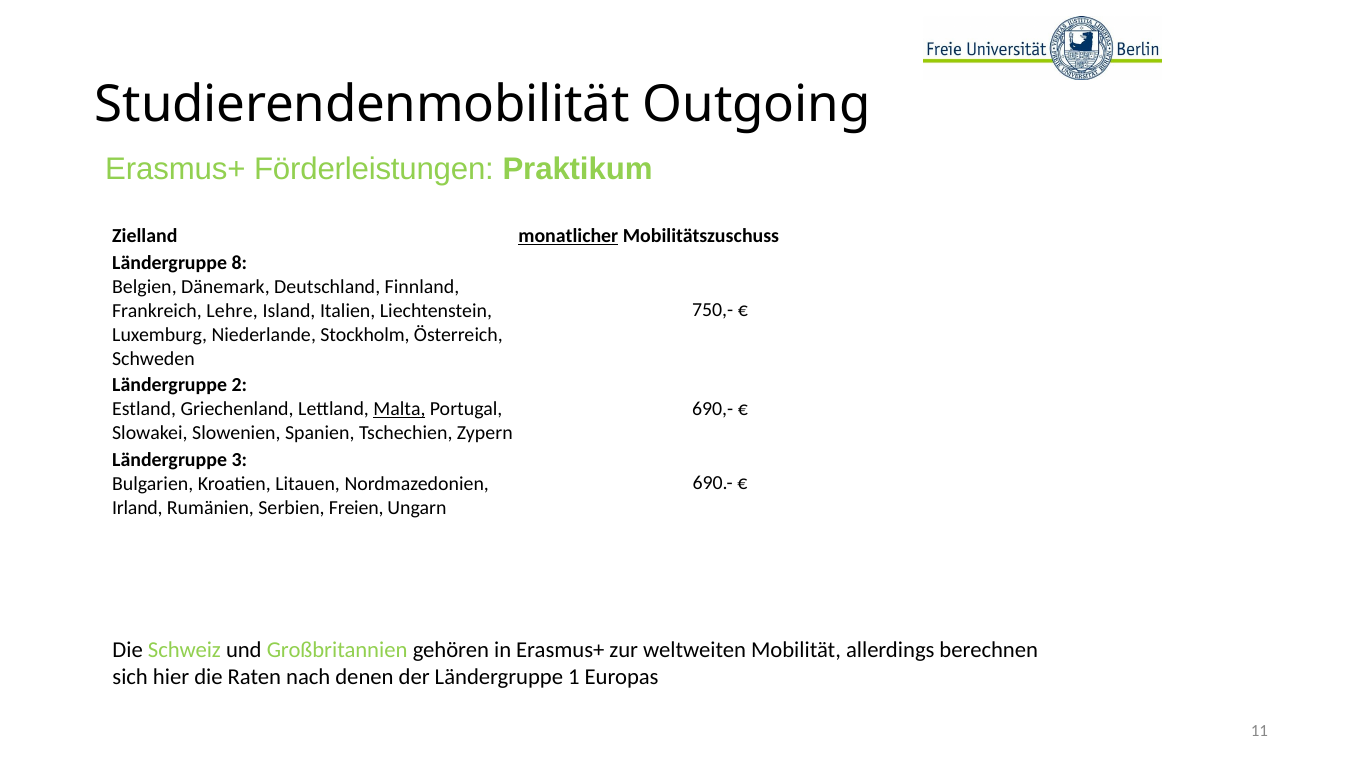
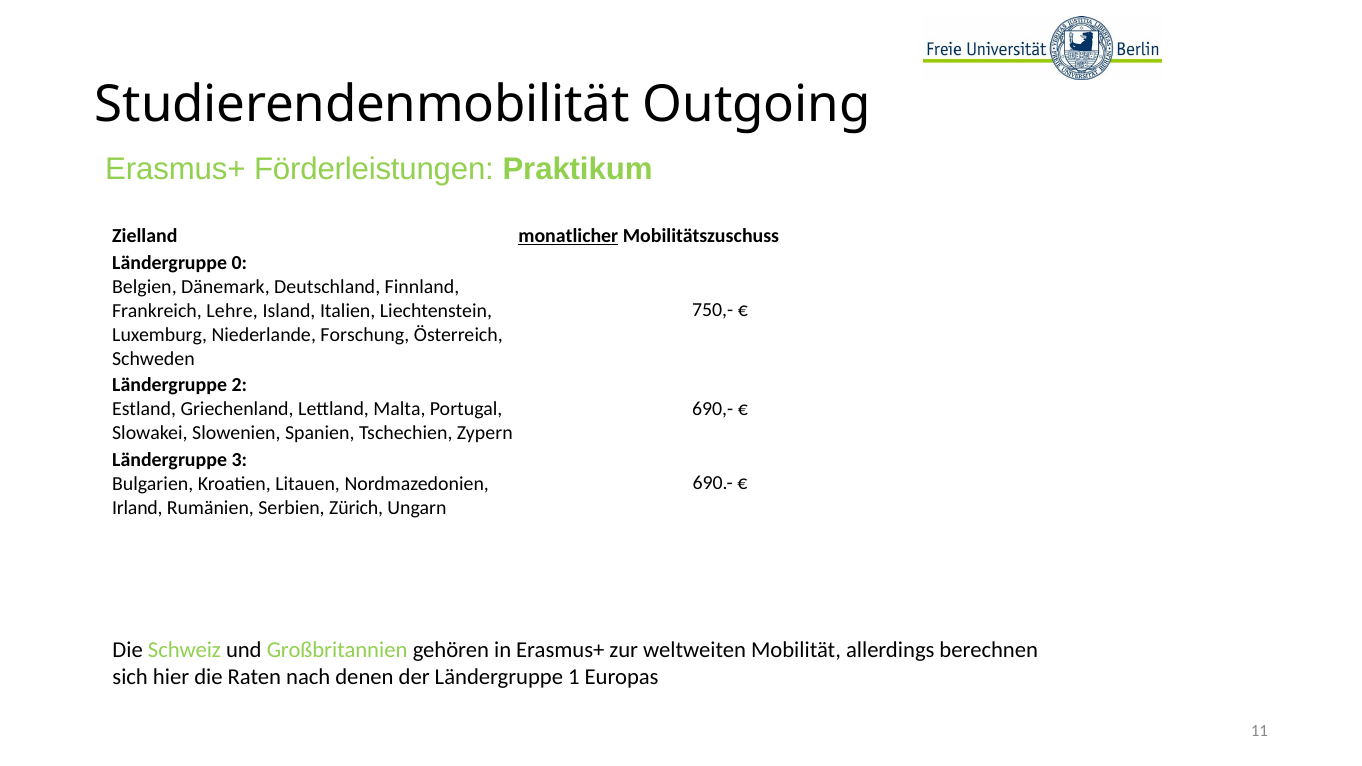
8: 8 -> 0
Stockholm: Stockholm -> Forschung
Malta underline: present -> none
Freien: Freien -> Zürich
